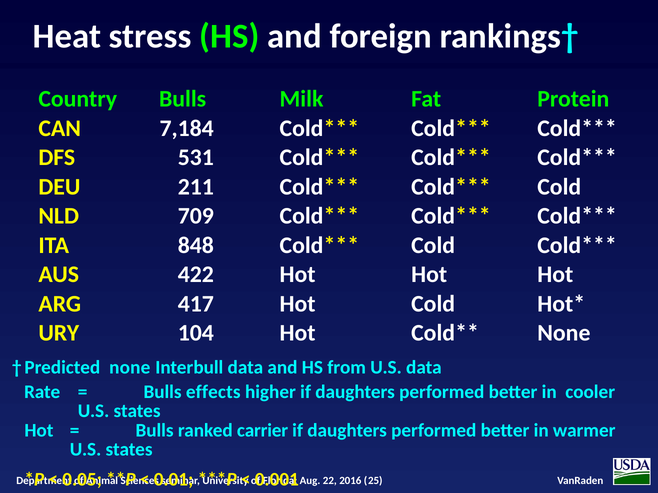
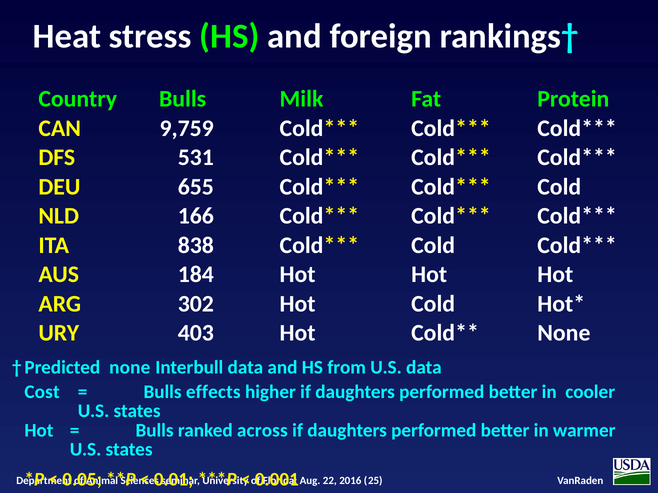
7,184: 7,184 -> 9,759
211: 211 -> 655
709: 709 -> 166
848: 848 -> 838
422: 422 -> 184
417: 417 -> 302
104: 104 -> 403
Rate: Rate -> Cost
carrier: carrier -> across
